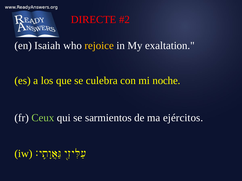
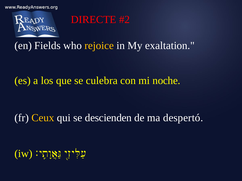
Isaiah: Isaiah -> Fields
Ceux colour: light green -> yellow
sarmientos: sarmientos -> descienden
ejércitos: ejércitos -> despertó
